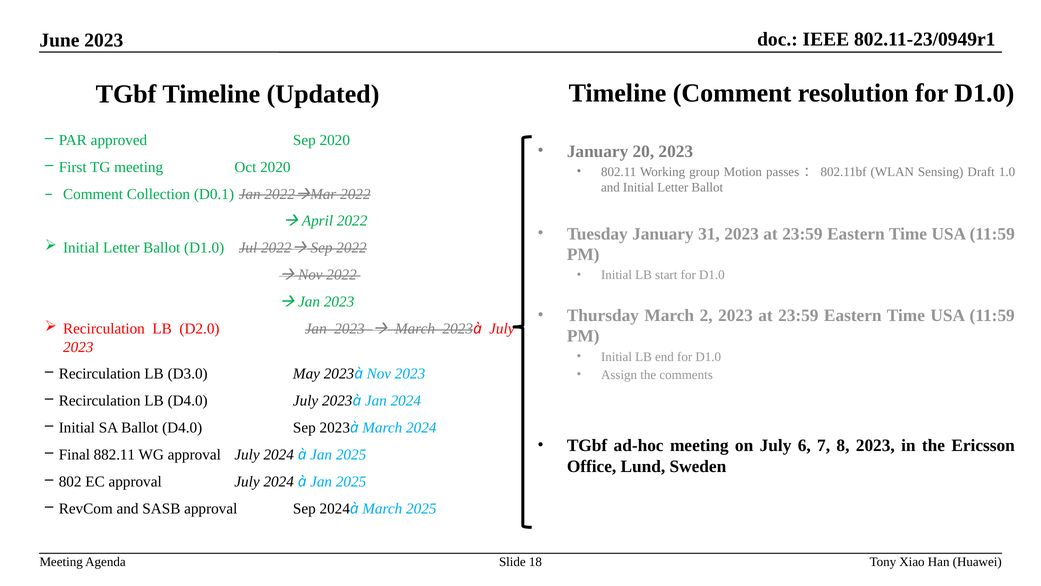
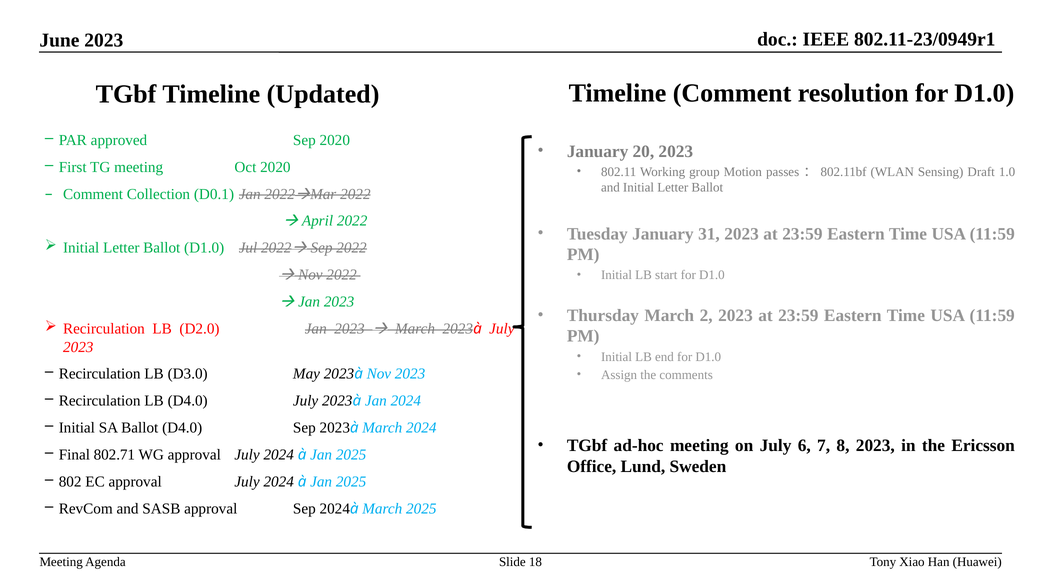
882.11: 882.11 -> 802.71
